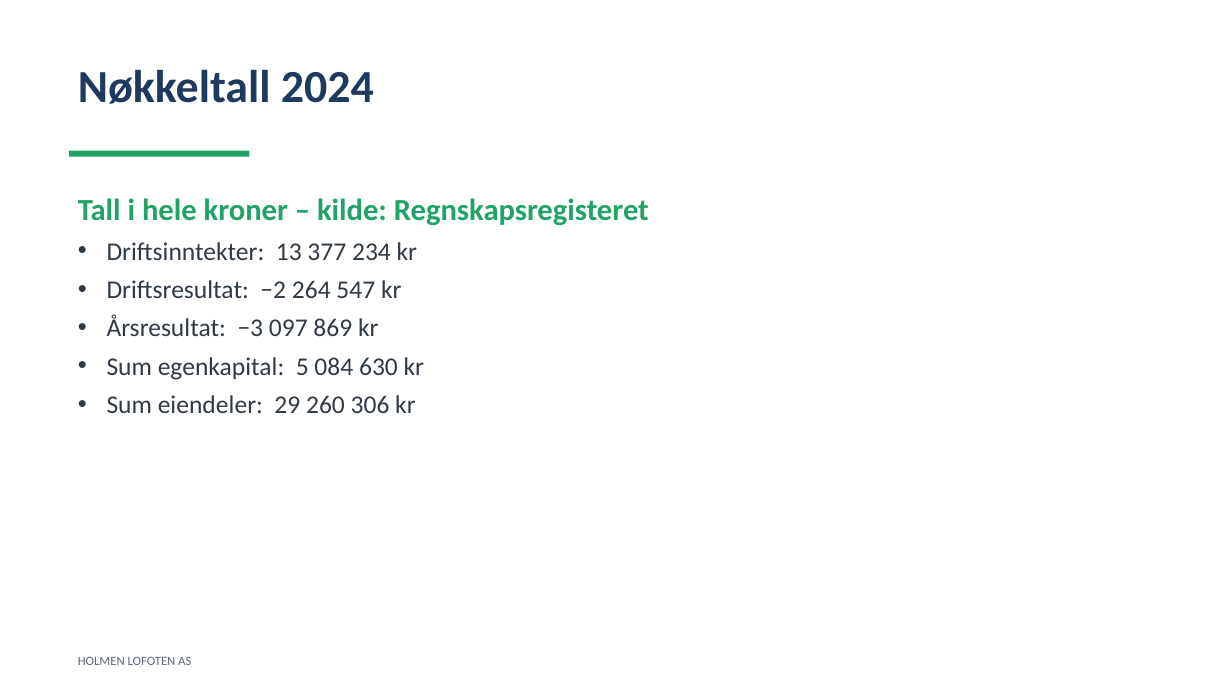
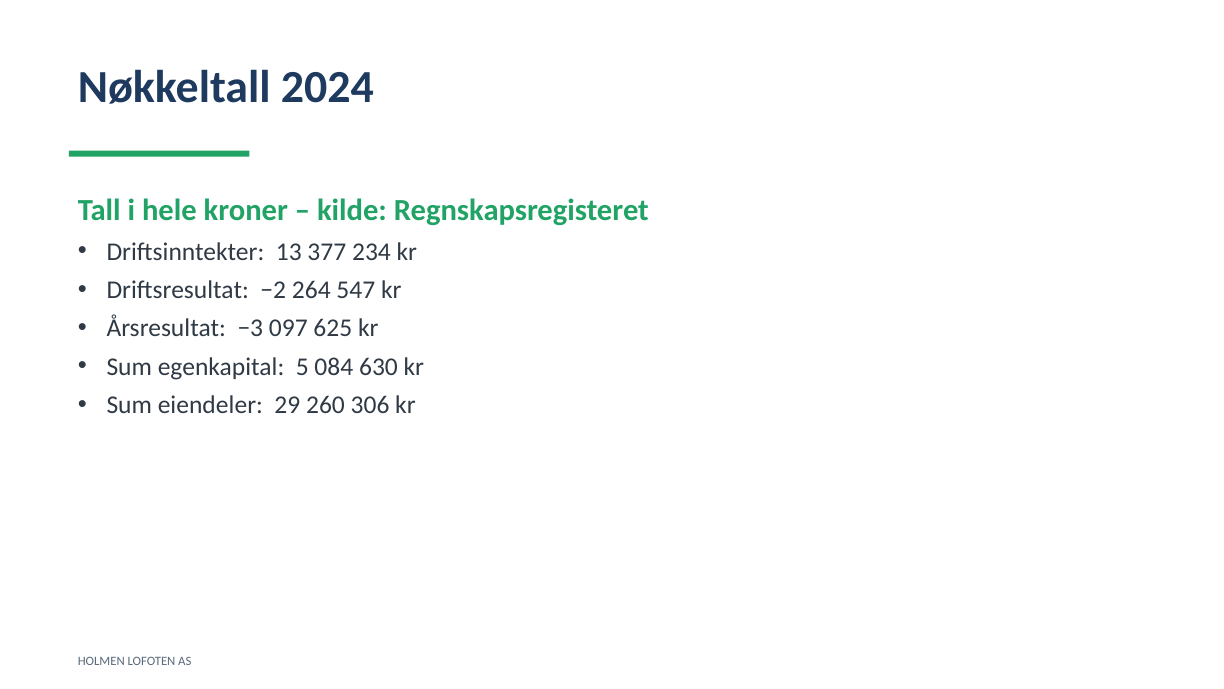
869: 869 -> 625
